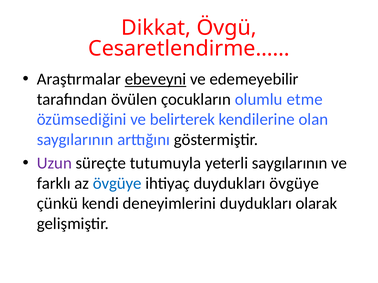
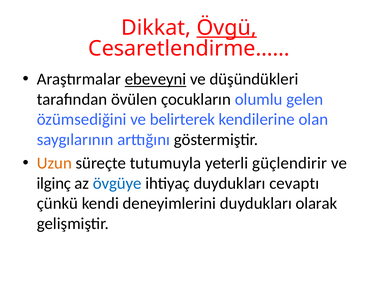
Övgü underline: none -> present
edemeyebilir: edemeyebilir -> düşündükleri
etme: etme -> gelen
Uzun colour: purple -> orange
yeterli saygılarının: saygılarının -> güçlendirir
farklı: farklı -> ilginç
duydukları övgüye: övgüye -> cevaptı
